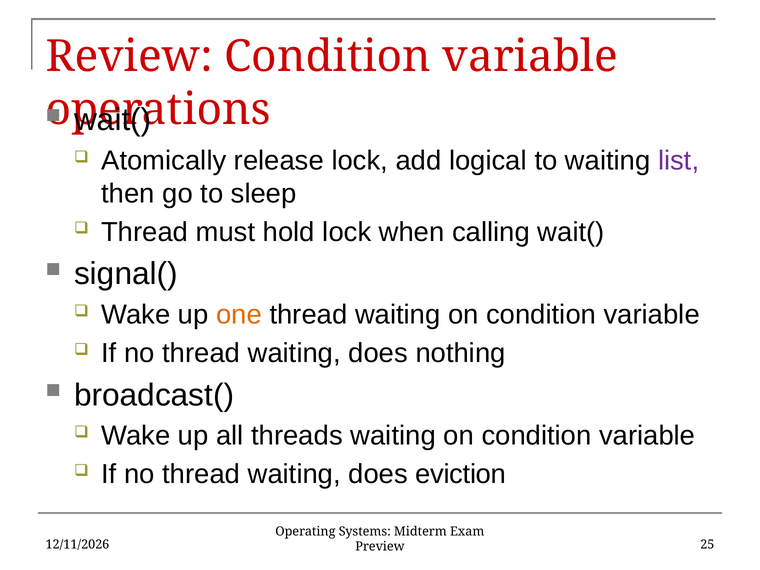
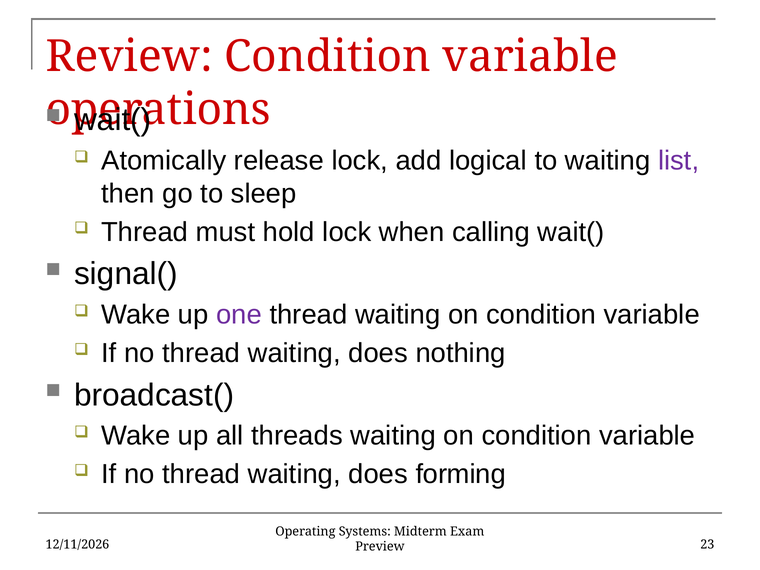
one colour: orange -> purple
eviction: eviction -> forming
25: 25 -> 23
